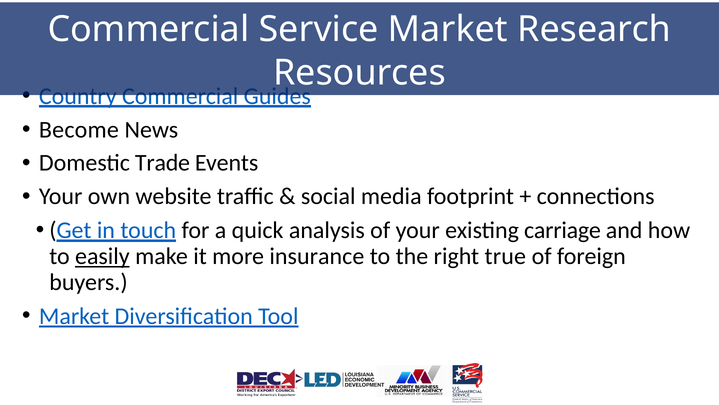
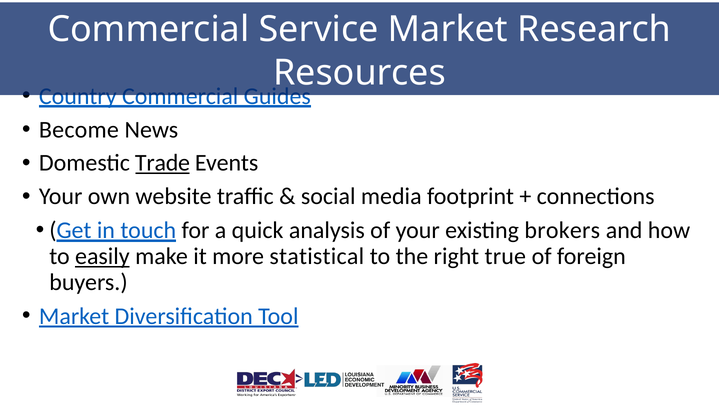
Trade underline: none -> present
carriage: carriage -> brokers
insurance: insurance -> statistical
